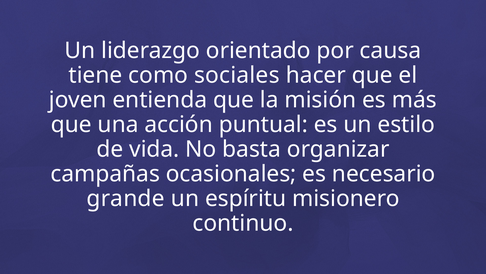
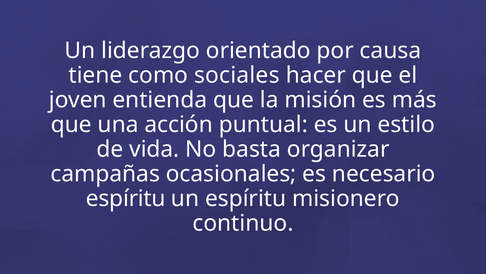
grande at (126, 198): grande -> espíritu
